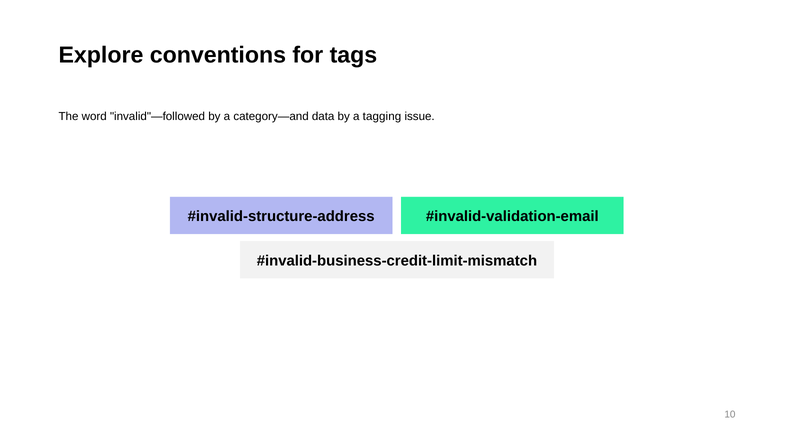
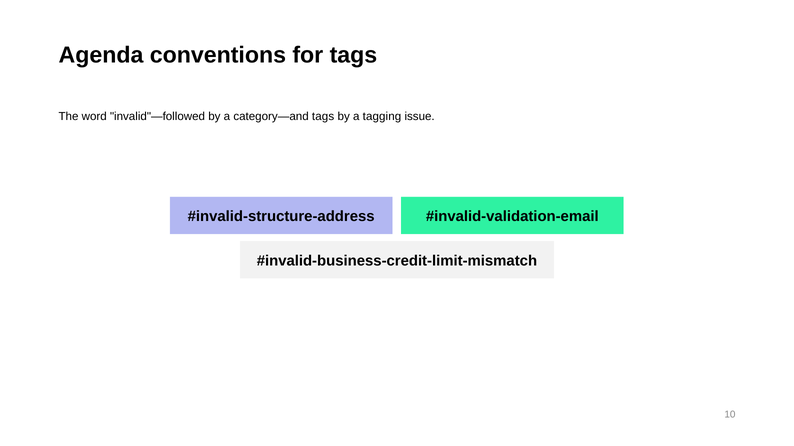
Explore: Explore -> Agenda
category—and data: data -> tags
